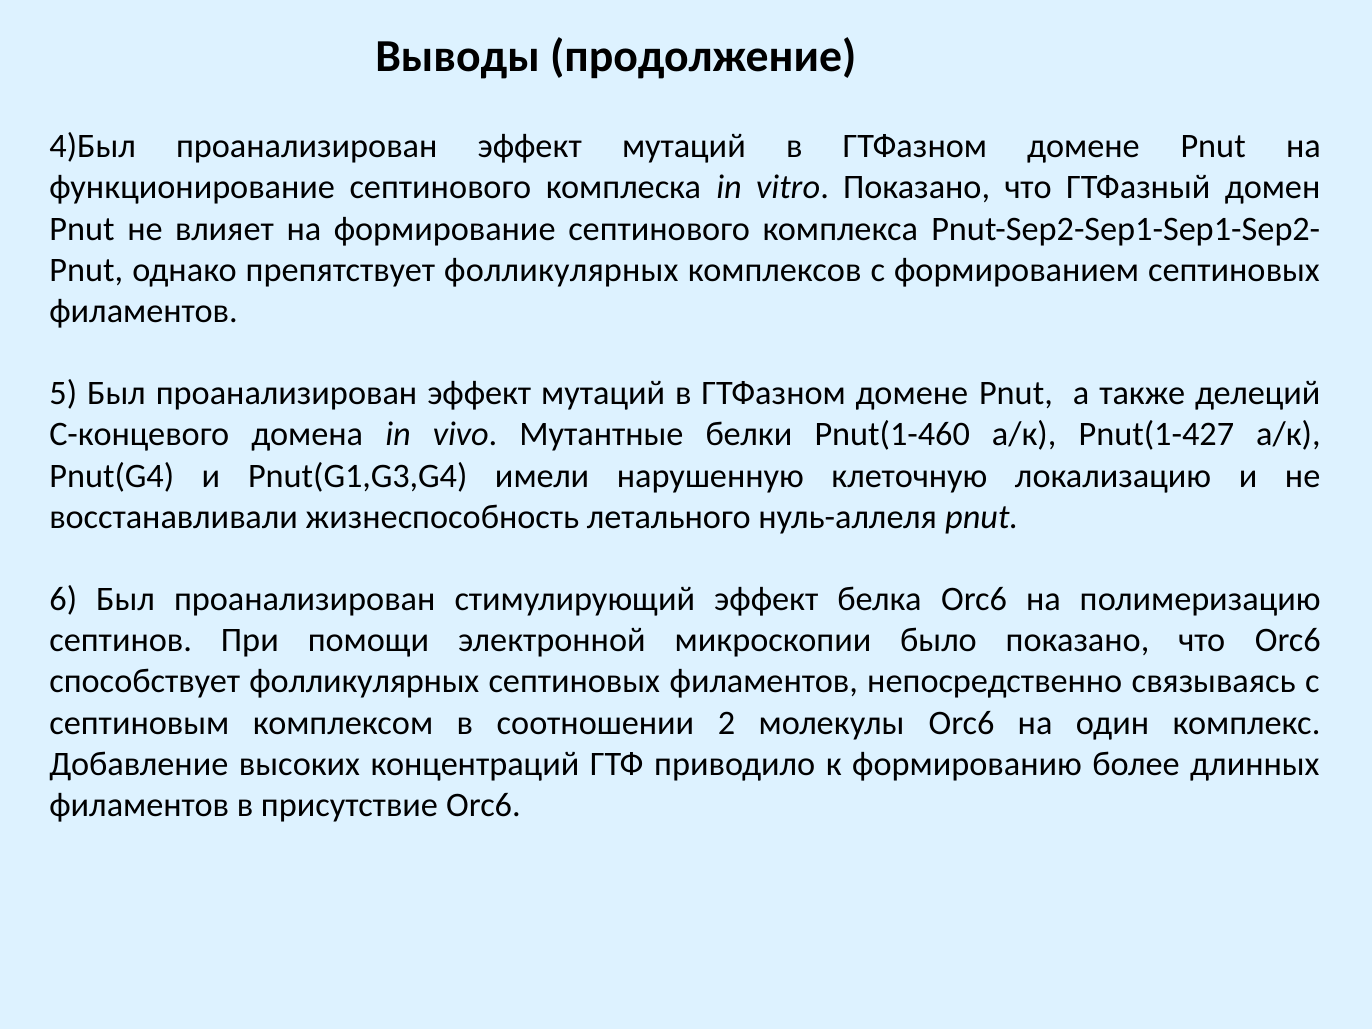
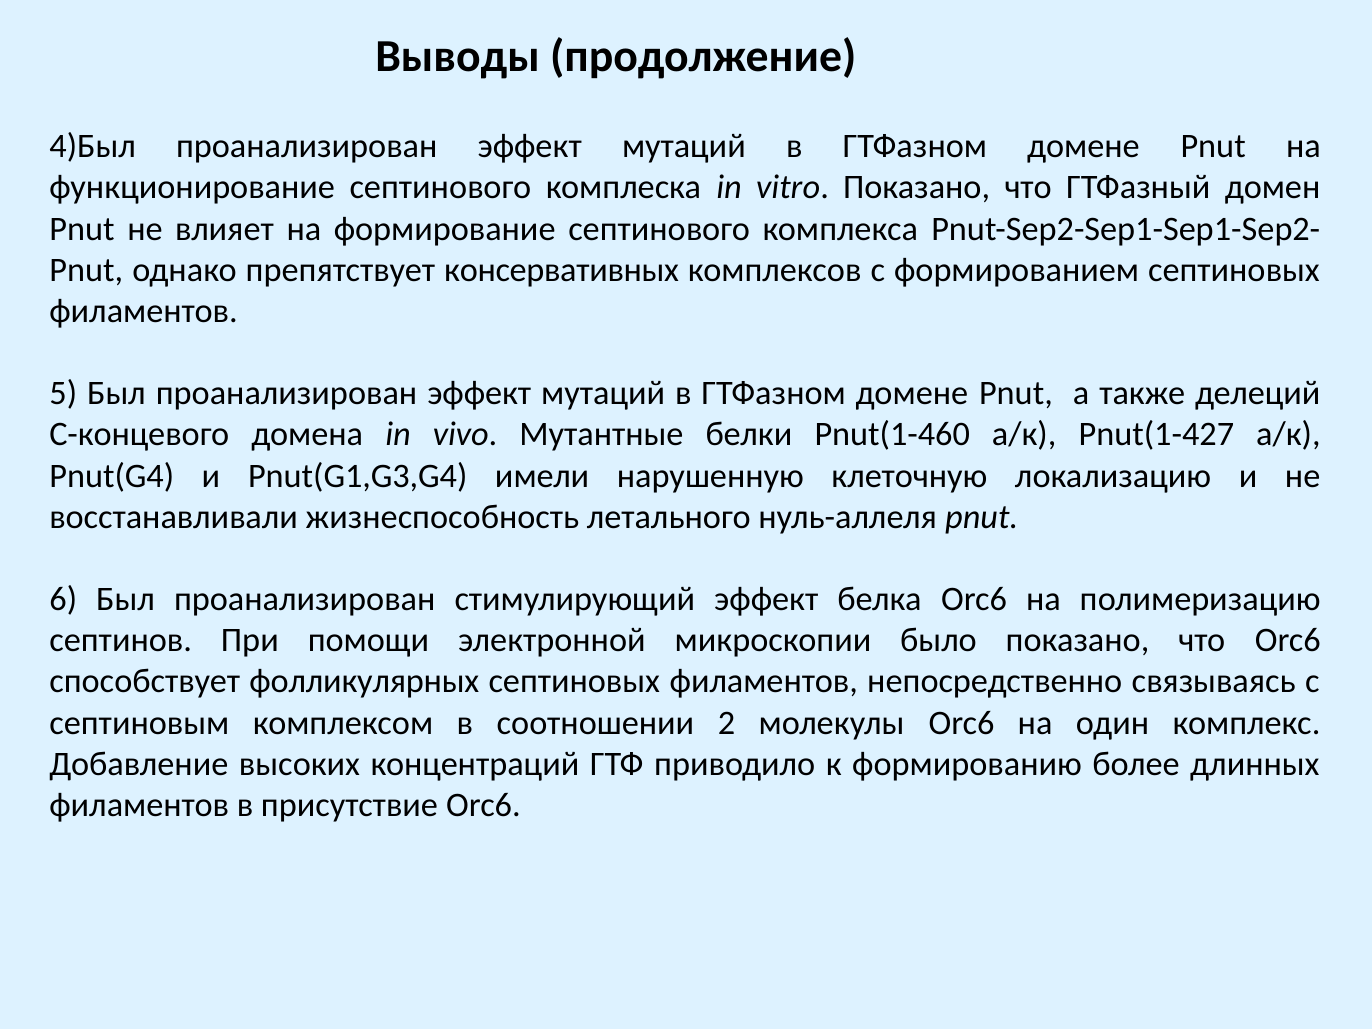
препятствует фолликулярных: фолликулярных -> консервативных
